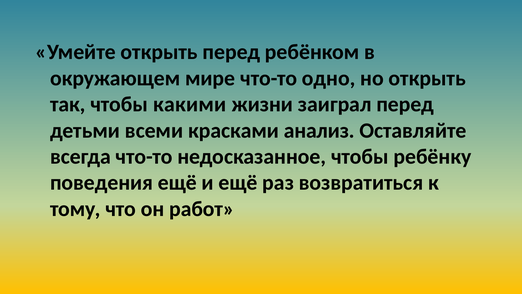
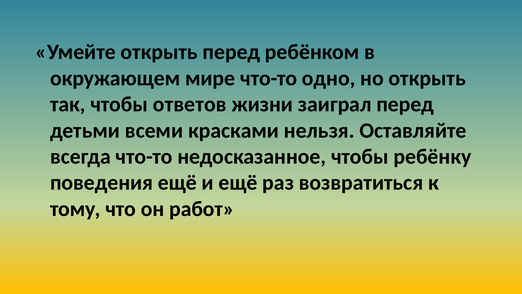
какими: какими -> ответов
анализ: анализ -> нельзя
